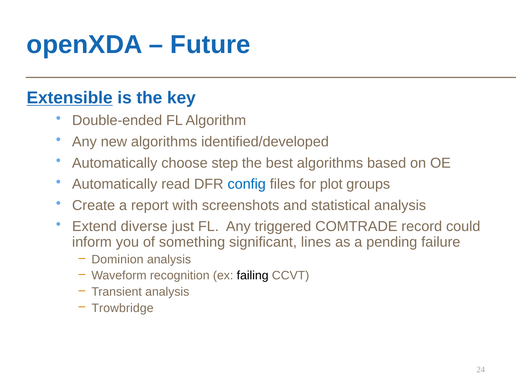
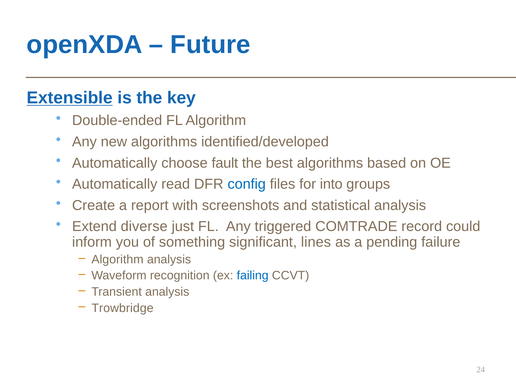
step: step -> fault
plot: plot -> into
Dominion at (117, 259): Dominion -> Algorithm
failing colour: black -> blue
